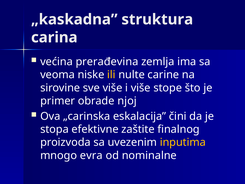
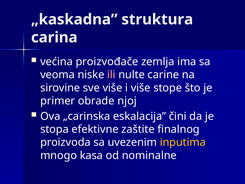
prerađevina: prerađevina -> proizvođače
ili colour: yellow -> pink
evra: evra -> kasa
